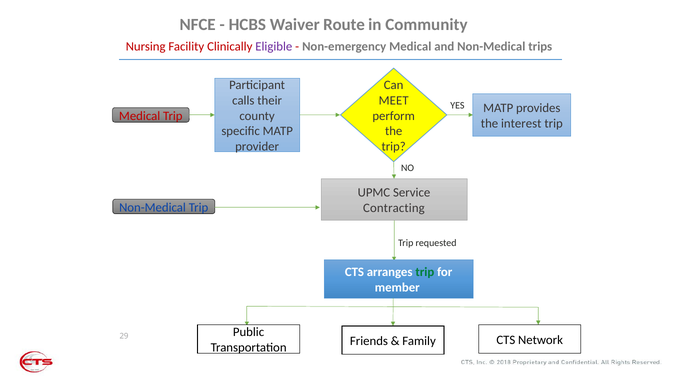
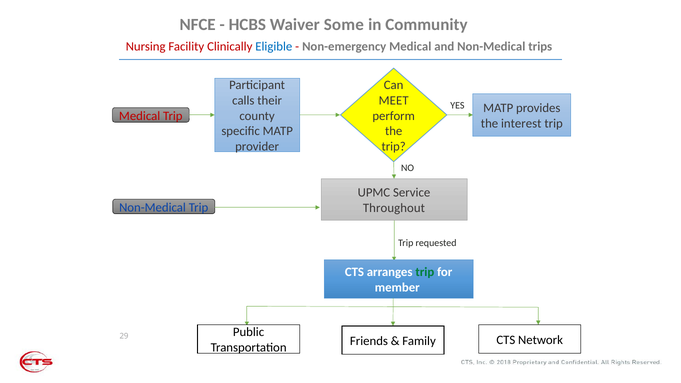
Route: Route -> Some
Eligible colour: purple -> blue
Contracting: Contracting -> Throughout
